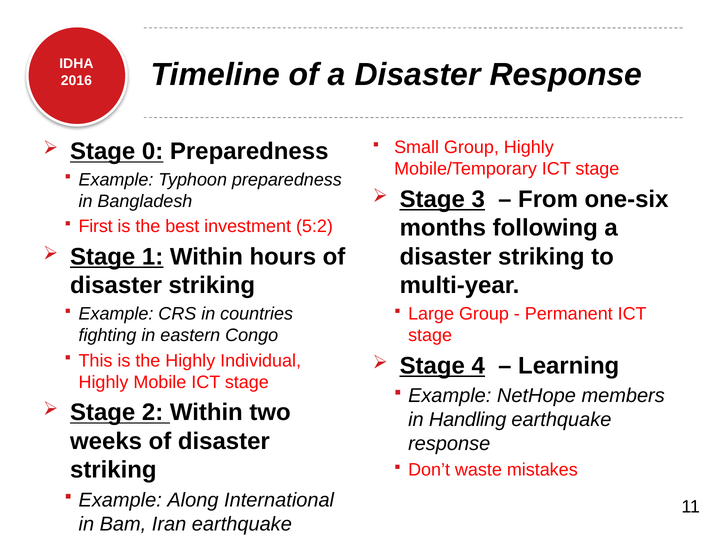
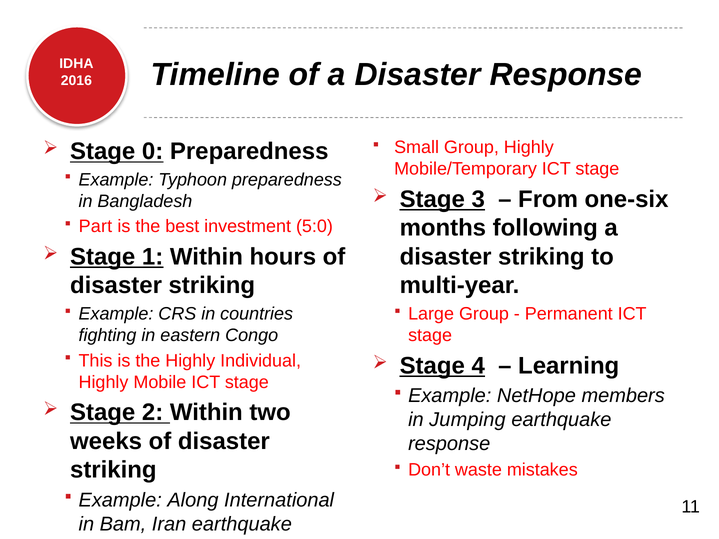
First: First -> Part
5:2: 5:2 -> 5:0
Handling: Handling -> Jumping
